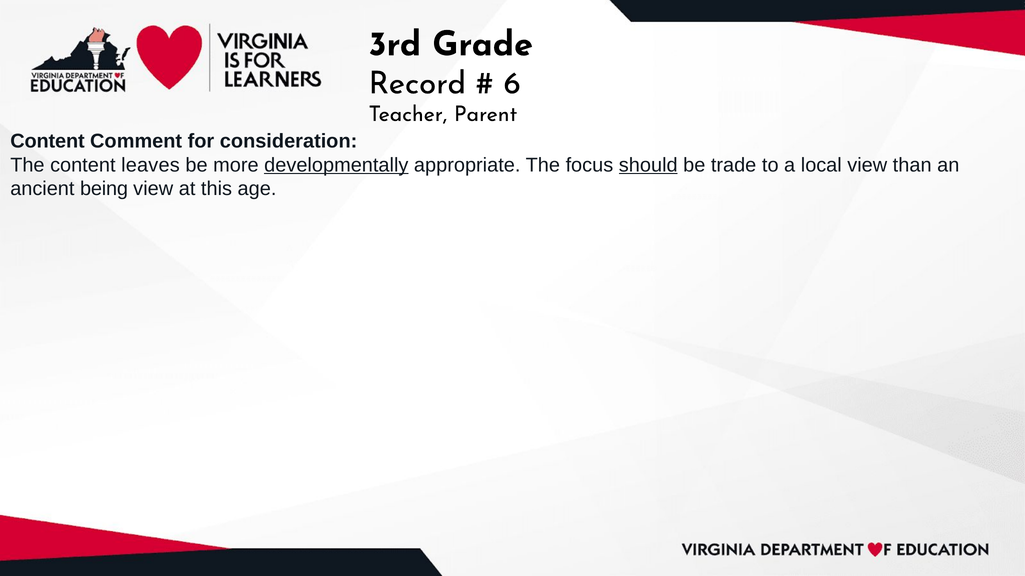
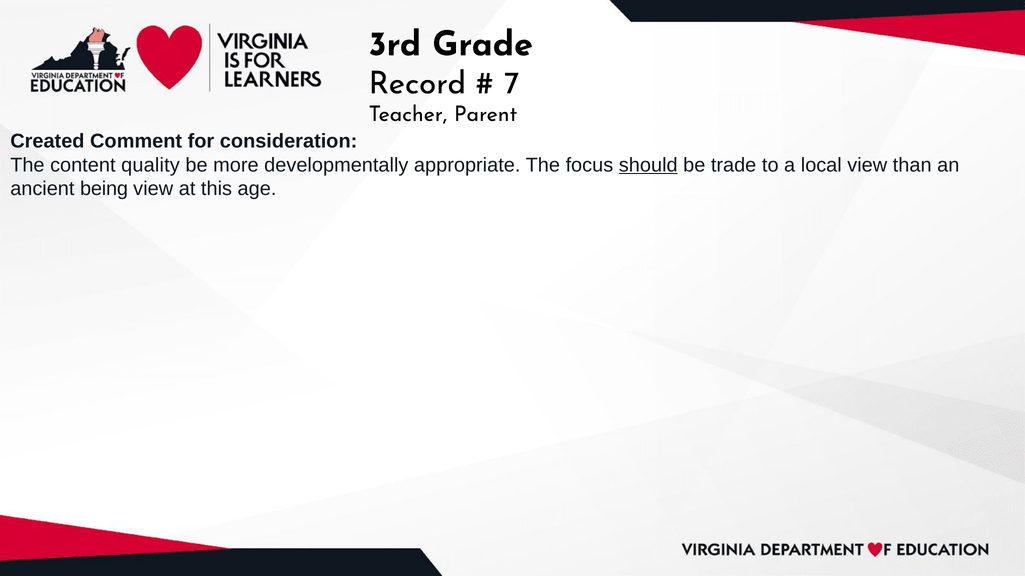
6: 6 -> 7
Content at (47, 141): Content -> Created
leaves: leaves -> quality
developmentally underline: present -> none
